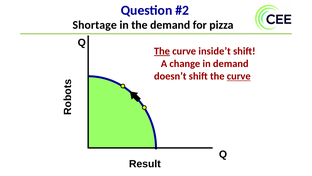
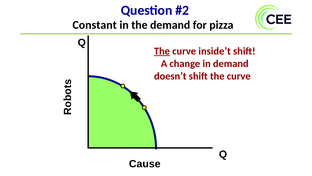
Shortage: Shortage -> Constant
curve at (239, 76) underline: present -> none
Result: Result -> Cause
